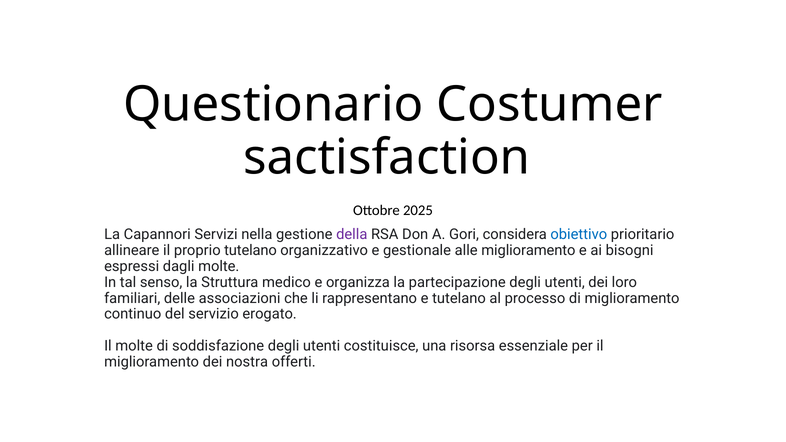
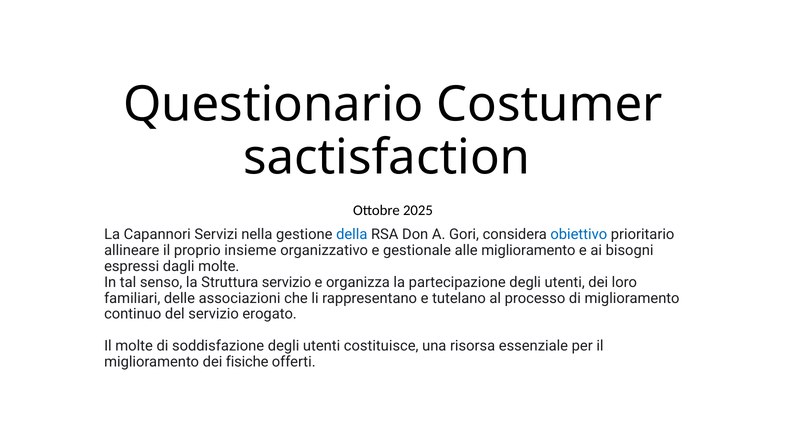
della colour: purple -> blue
proprio tutelano: tutelano -> insieme
Struttura medico: medico -> servizio
nostra: nostra -> fisiche
